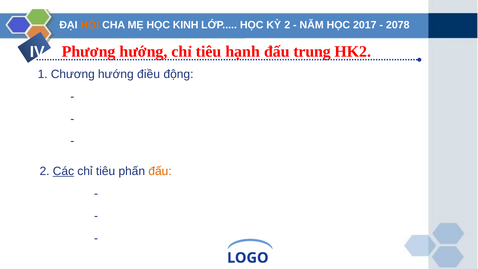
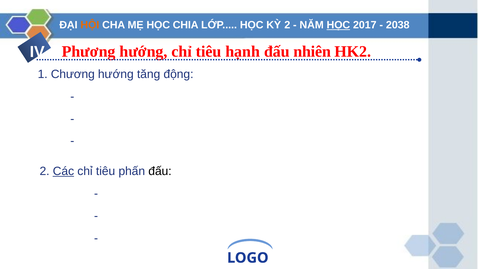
KINH: KINH -> CHIA
HỌC at (338, 25) underline: none -> present
2078: 2078 -> 2038
trung: trung -> nhiên
điều: điều -> tăng
đấu at (160, 171) colour: orange -> black
